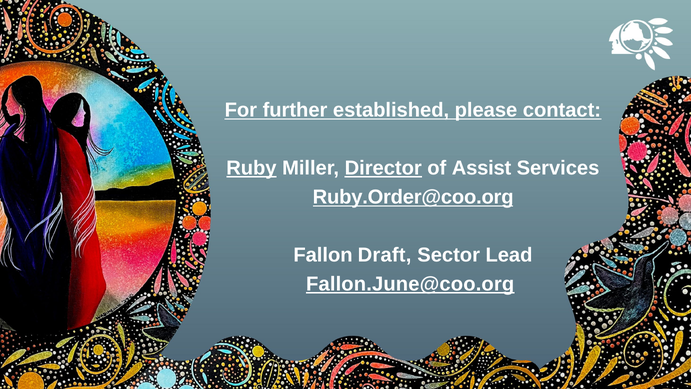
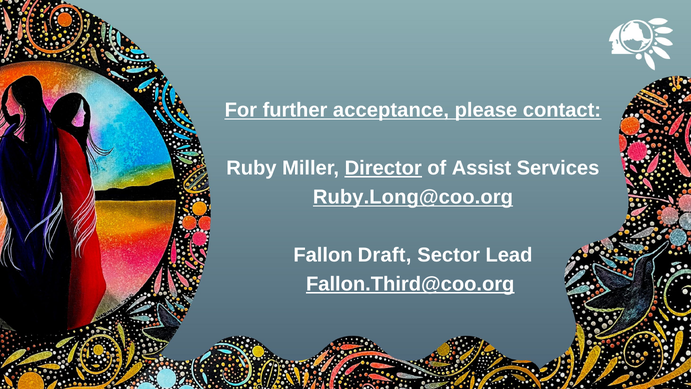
established: established -> acceptance
Ruby underline: present -> none
Ruby.Order@coo.org: Ruby.Order@coo.org -> Ruby.Long@coo.org
Fallon.June@coo.org: Fallon.June@coo.org -> Fallon.Third@coo.org
